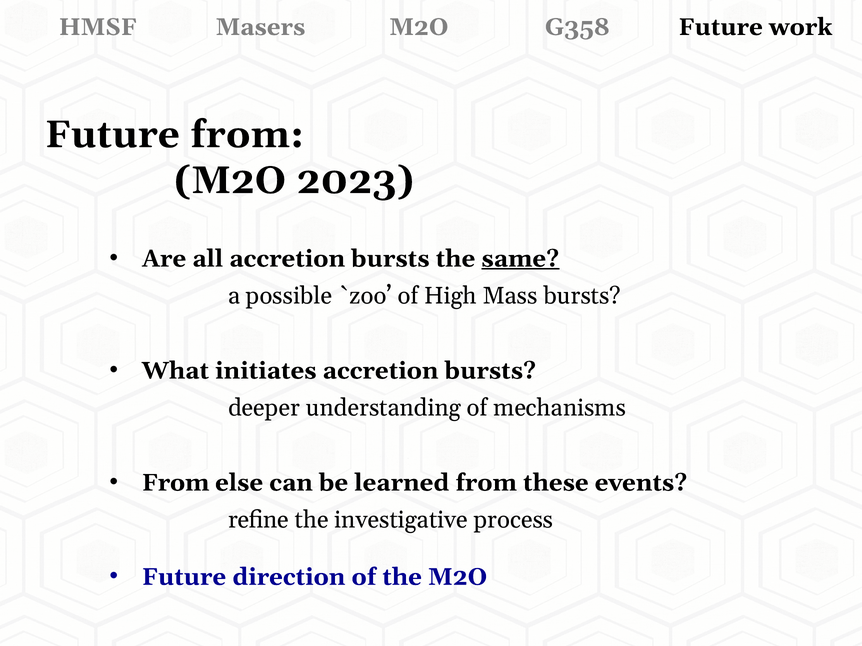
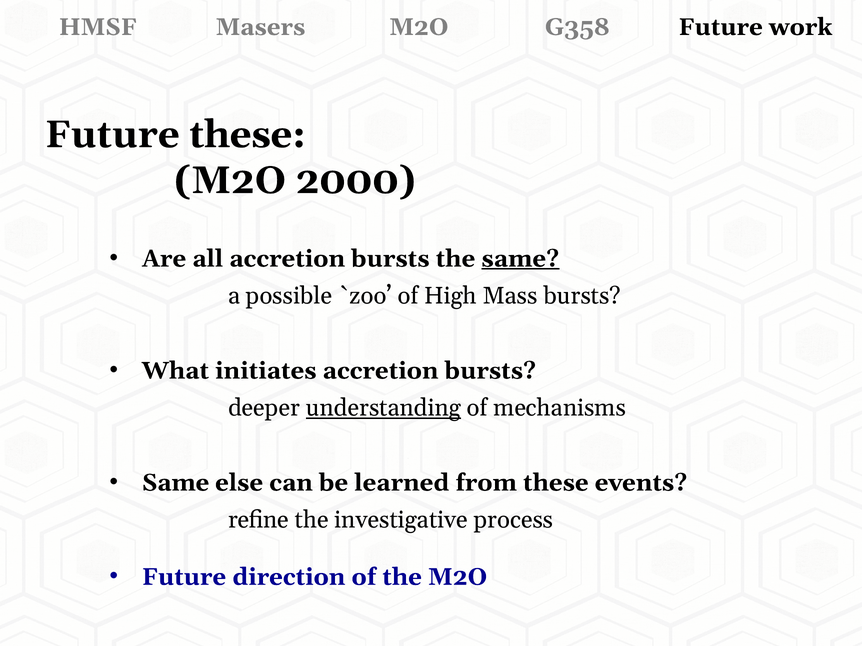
Future from: from -> these
2023: 2023 -> 2000
understanding underline: none -> present
From at (176, 483): From -> Same
